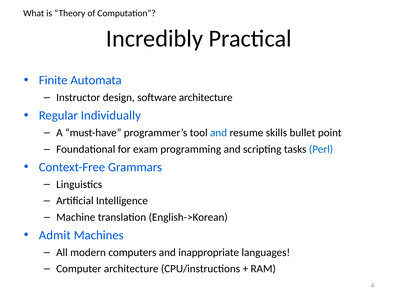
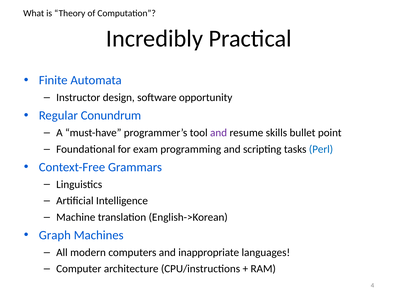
software architecture: architecture -> opportunity
Individually: Individually -> Conundrum
and at (219, 133) colour: blue -> purple
Admit: Admit -> Graph
